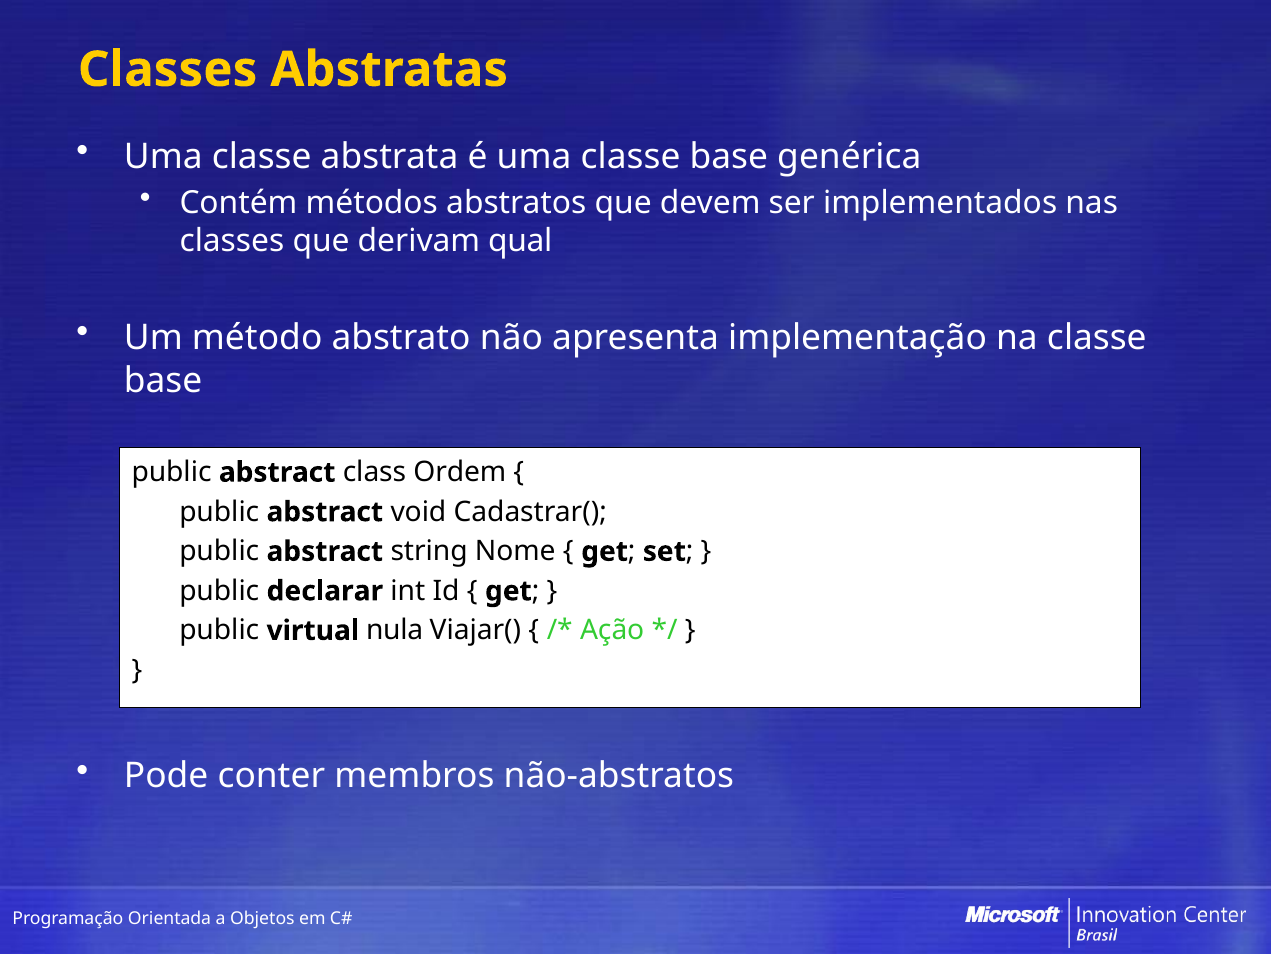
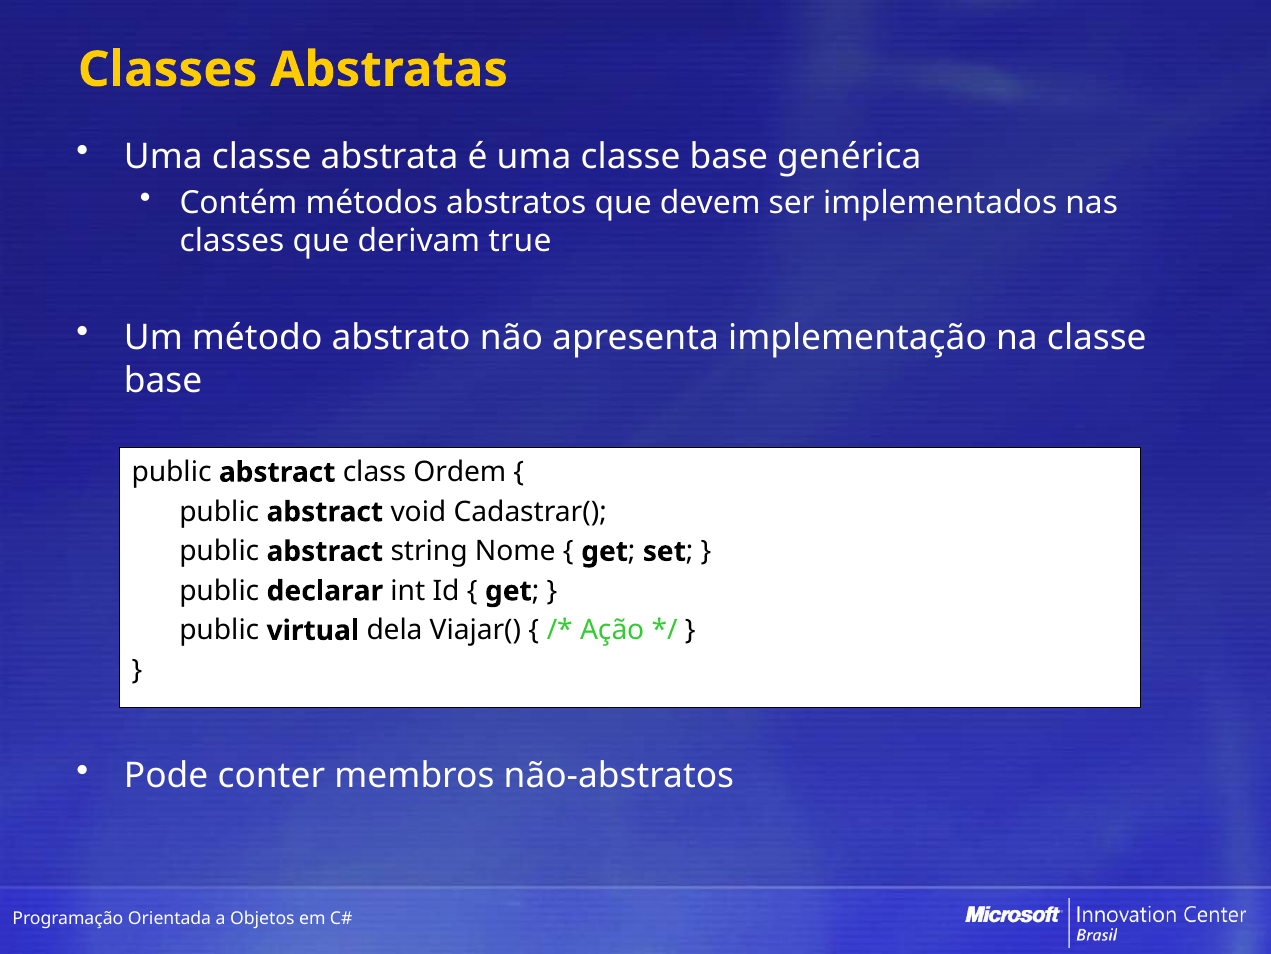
qual: qual -> true
nula: nula -> dela
